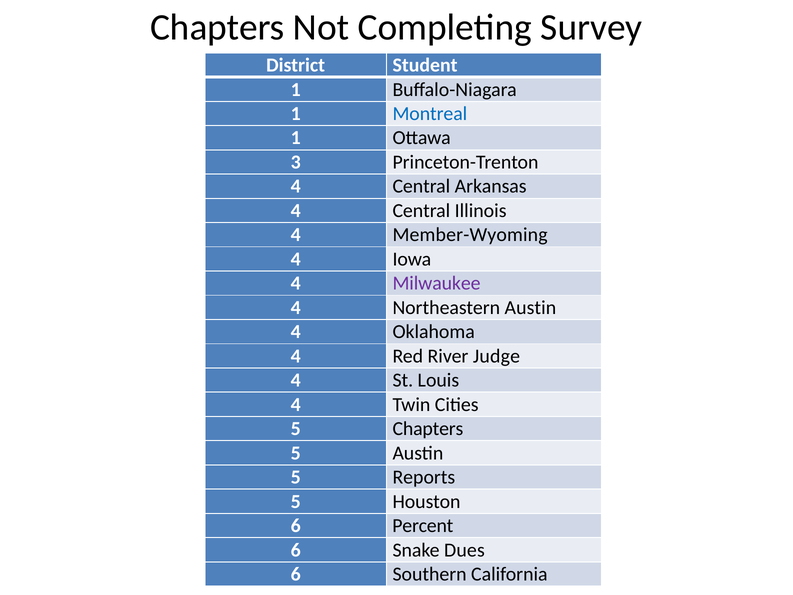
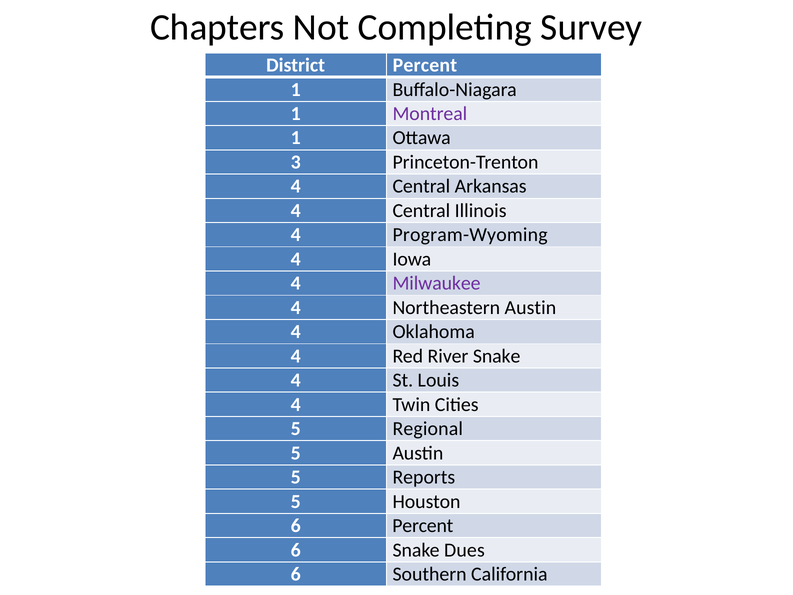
District Student: Student -> Percent
Montreal colour: blue -> purple
Member-Wyoming: Member-Wyoming -> Program-Wyoming
River Judge: Judge -> Snake
5 Chapters: Chapters -> Regional
